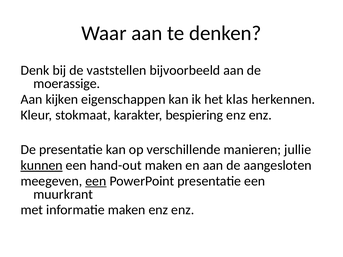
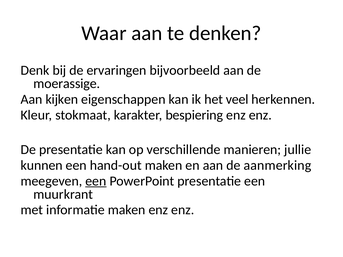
vaststellen: vaststellen -> ervaringen
klas: klas -> veel
kunnen underline: present -> none
aangesloten: aangesloten -> aanmerking
